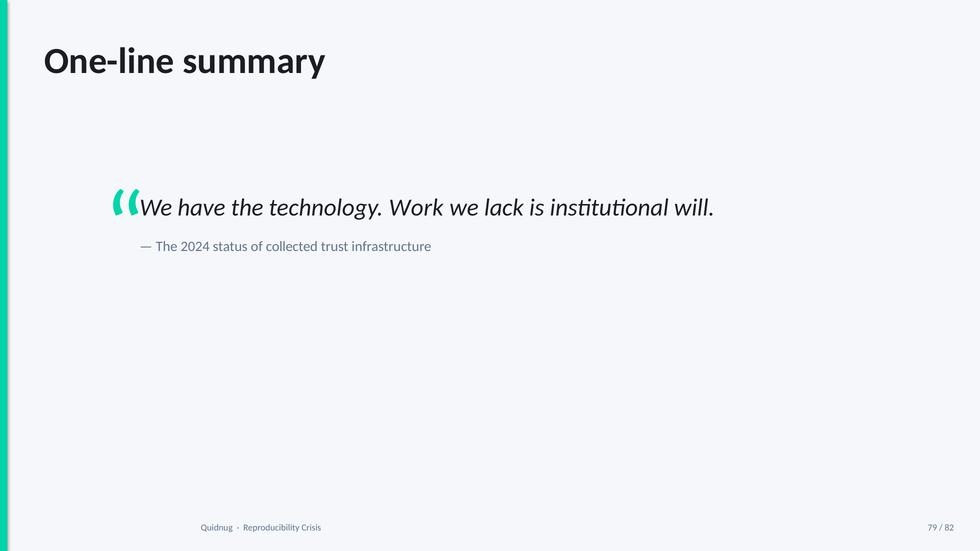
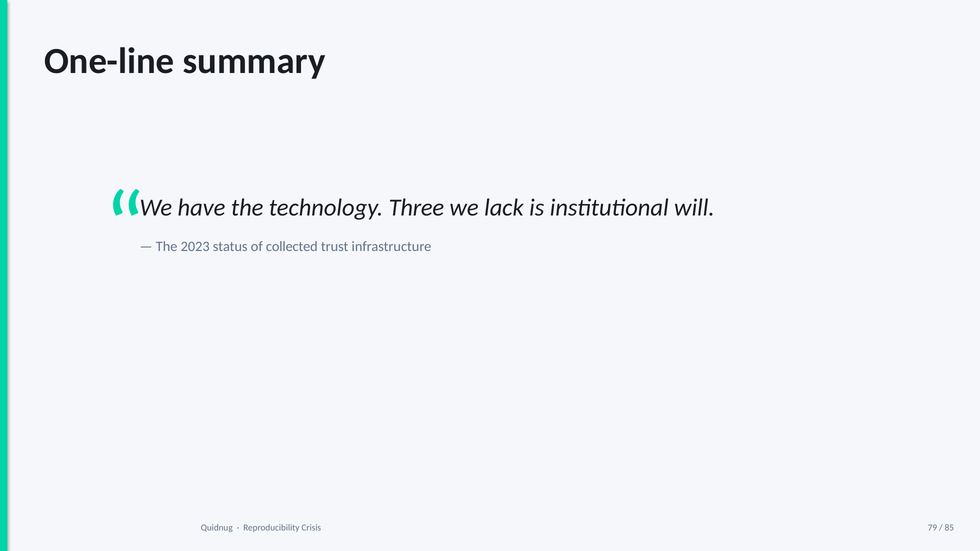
Work: Work -> Three
2024: 2024 -> 2023
82: 82 -> 85
